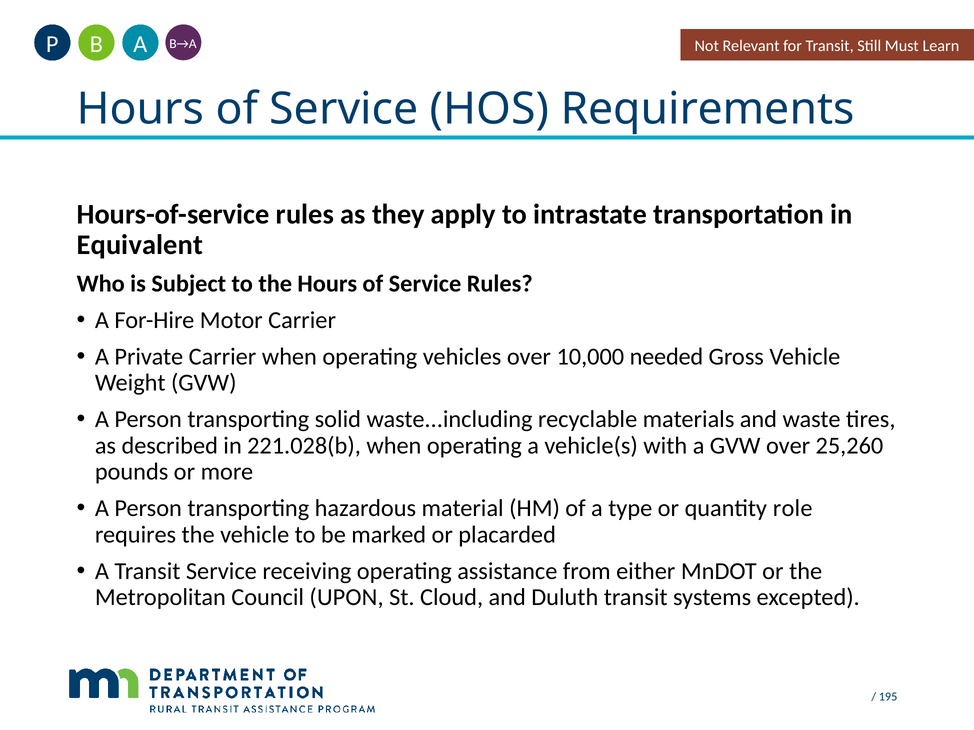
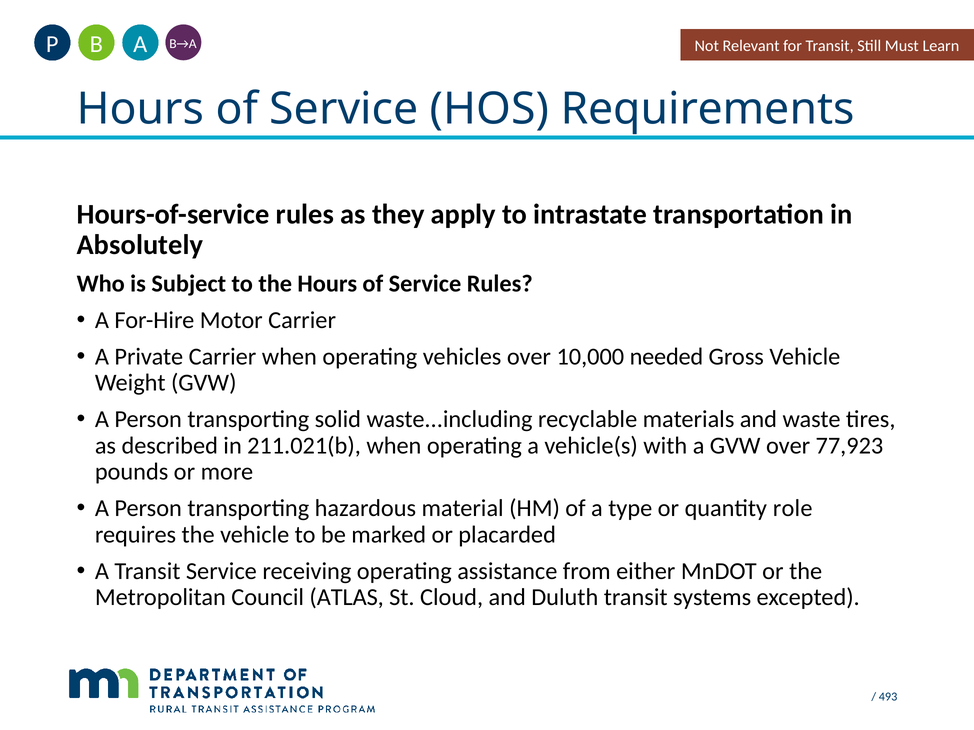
Equivalent: Equivalent -> Absolutely
221.028(b: 221.028(b -> 211.021(b
25,260: 25,260 -> 77,923
UPON: UPON -> ATLAS
195: 195 -> 493
